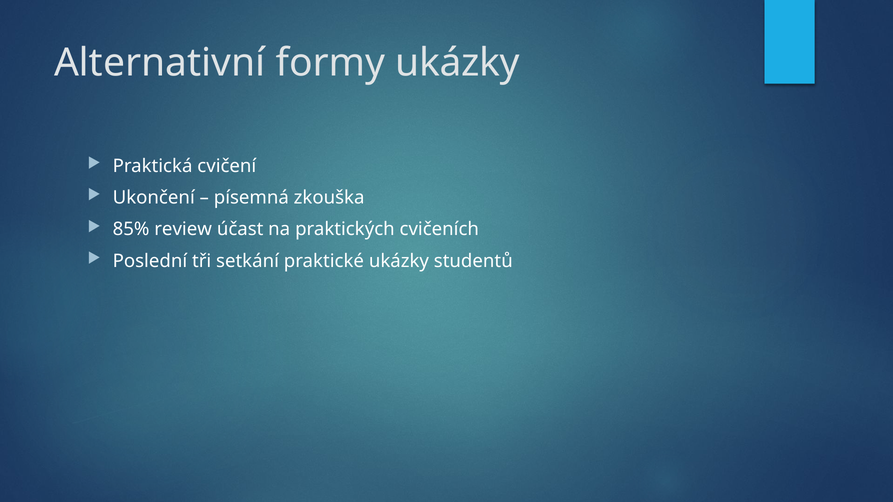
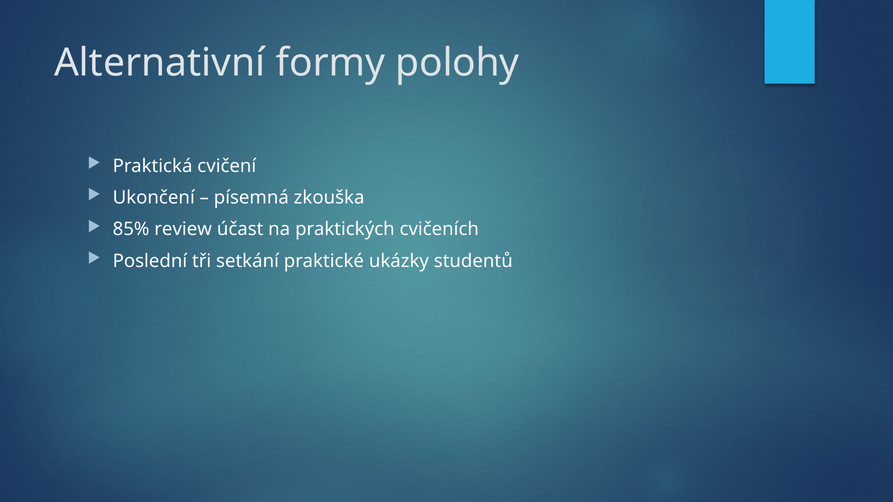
formy ukázky: ukázky -> polohy
